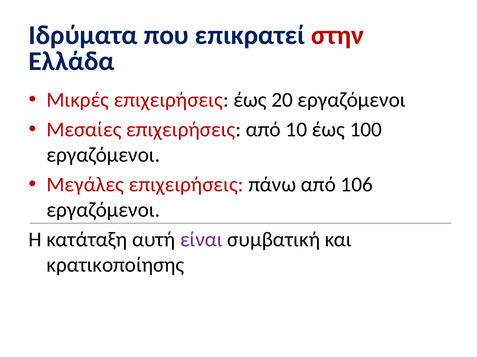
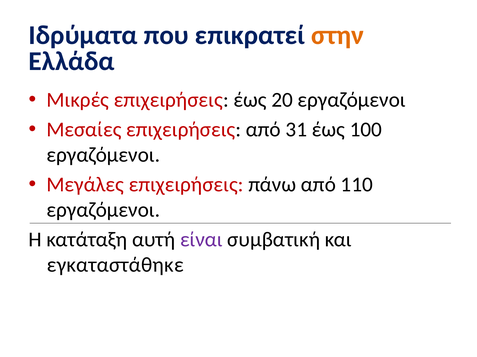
στην colour: red -> orange
10: 10 -> 31
106: 106 -> 110
κρατικοποίησης: κρατικοποίησης -> εγκαταστάθηκε
